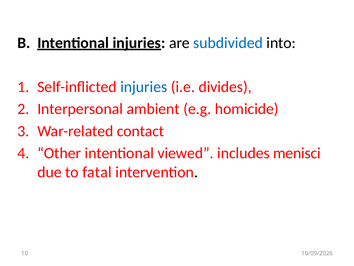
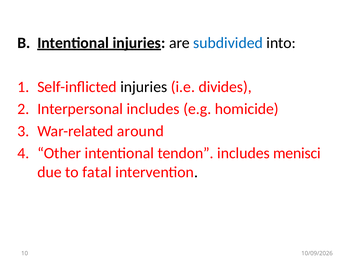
injuries at (144, 87) colour: blue -> black
Interpersonal ambient: ambient -> includes
contact: contact -> around
viewed: viewed -> tendon
